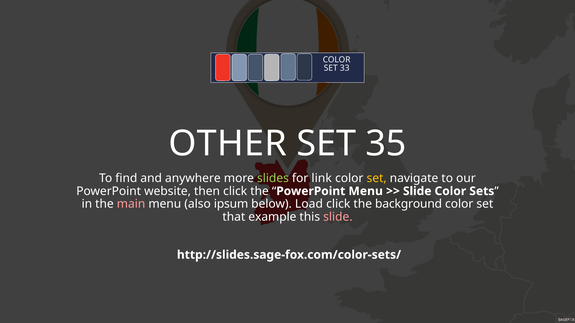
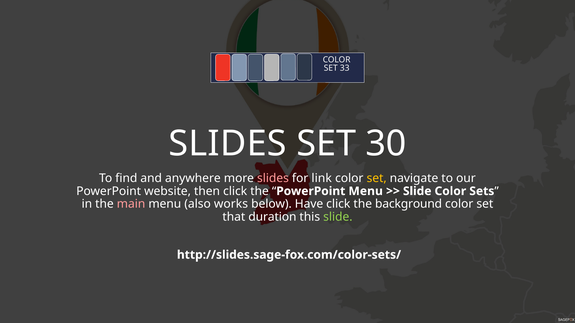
OTHER at (228, 144): OTHER -> SLIDES
35: 35 -> 30
slides at (273, 178) colour: light green -> pink
ipsum: ipsum -> works
Load: Load -> Have
example: example -> duration
slide at (338, 217) colour: pink -> light green
